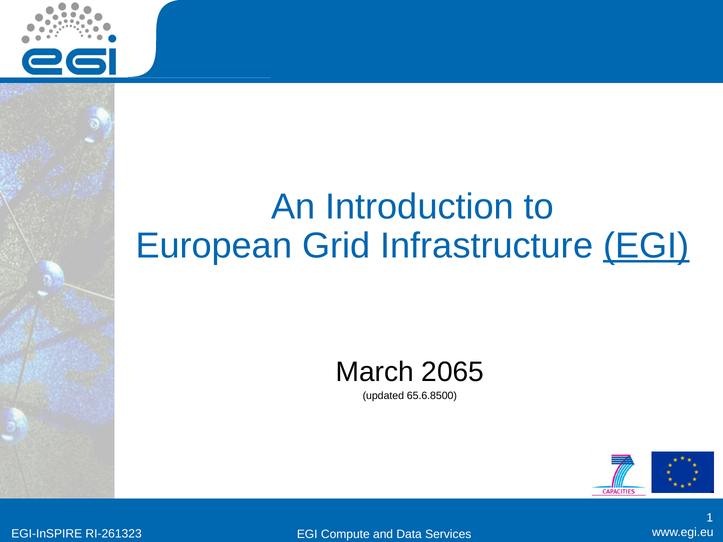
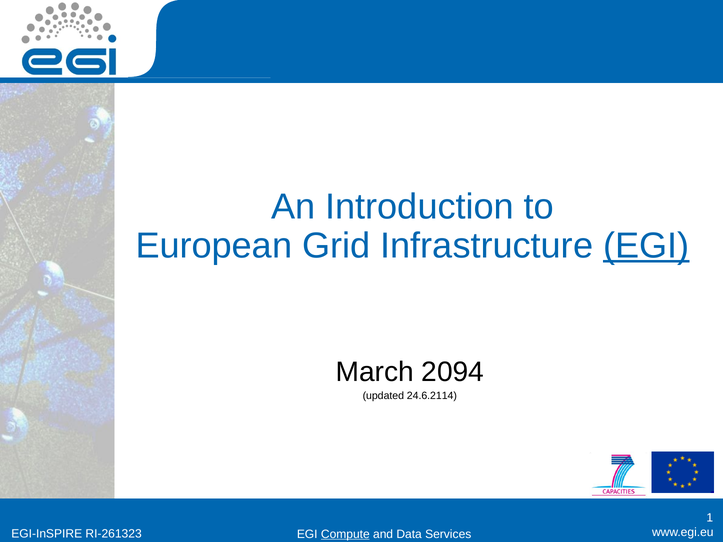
2065: 2065 -> 2094
65.6.8500: 65.6.8500 -> 24.6.2114
Compute underline: none -> present
